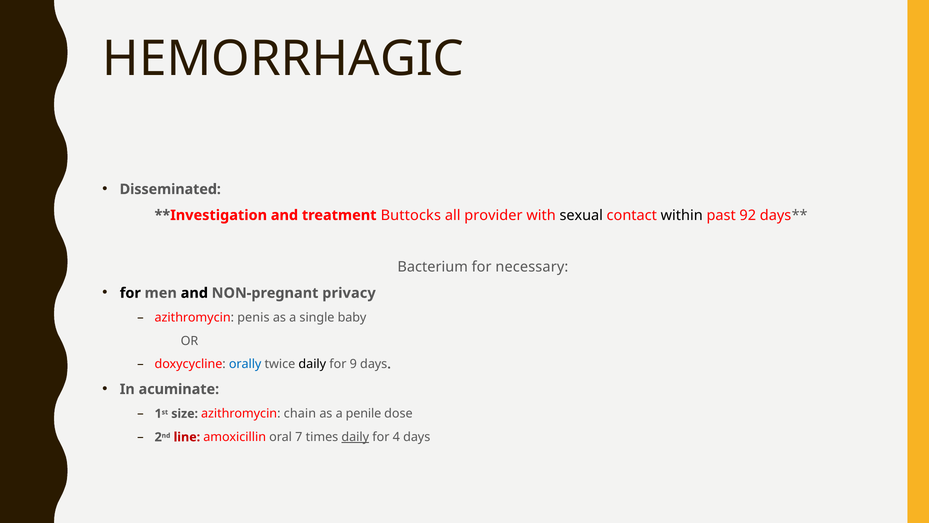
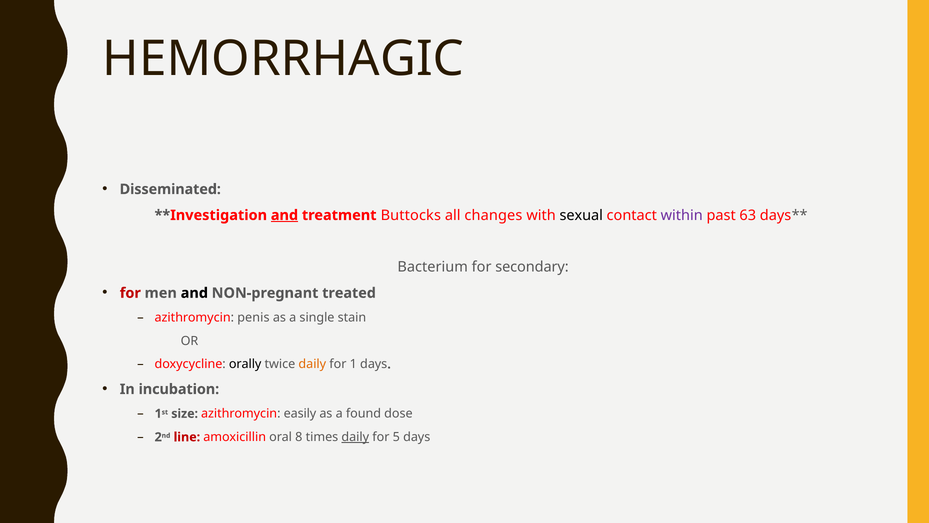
and at (284, 215) underline: none -> present
provider: provider -> changes
within colour: black -> purple
92: 92 -> 63
necessary: necessary -> secondary
for at (130, 293) colour: black -> red
privacy: privacy -> treated
baby: baby -> stain
orally colour: blue -> black
daily at (312, 364) colour: black -> orange
9: 9 -> 1
acuminate: acuminate -> incubation
chain: chain -> easily
penile: penile -> found
7: 7 -> 8
4: 4 -> 5
